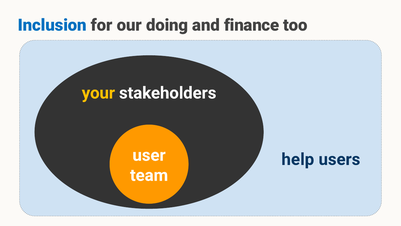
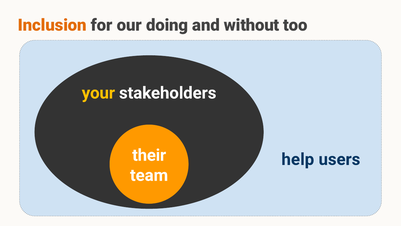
Inclusion colour: blue -> orange
finance: finance -> without
user: user -> their
